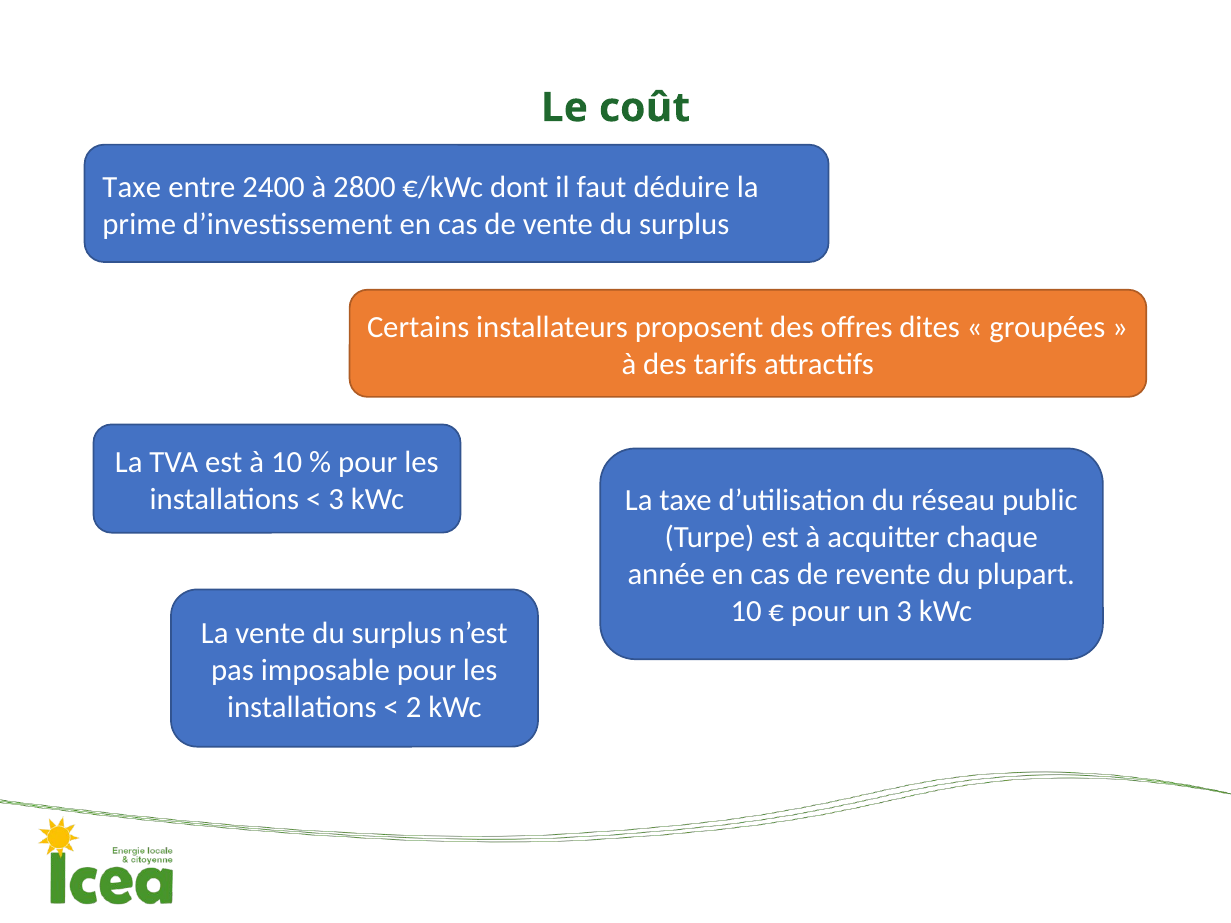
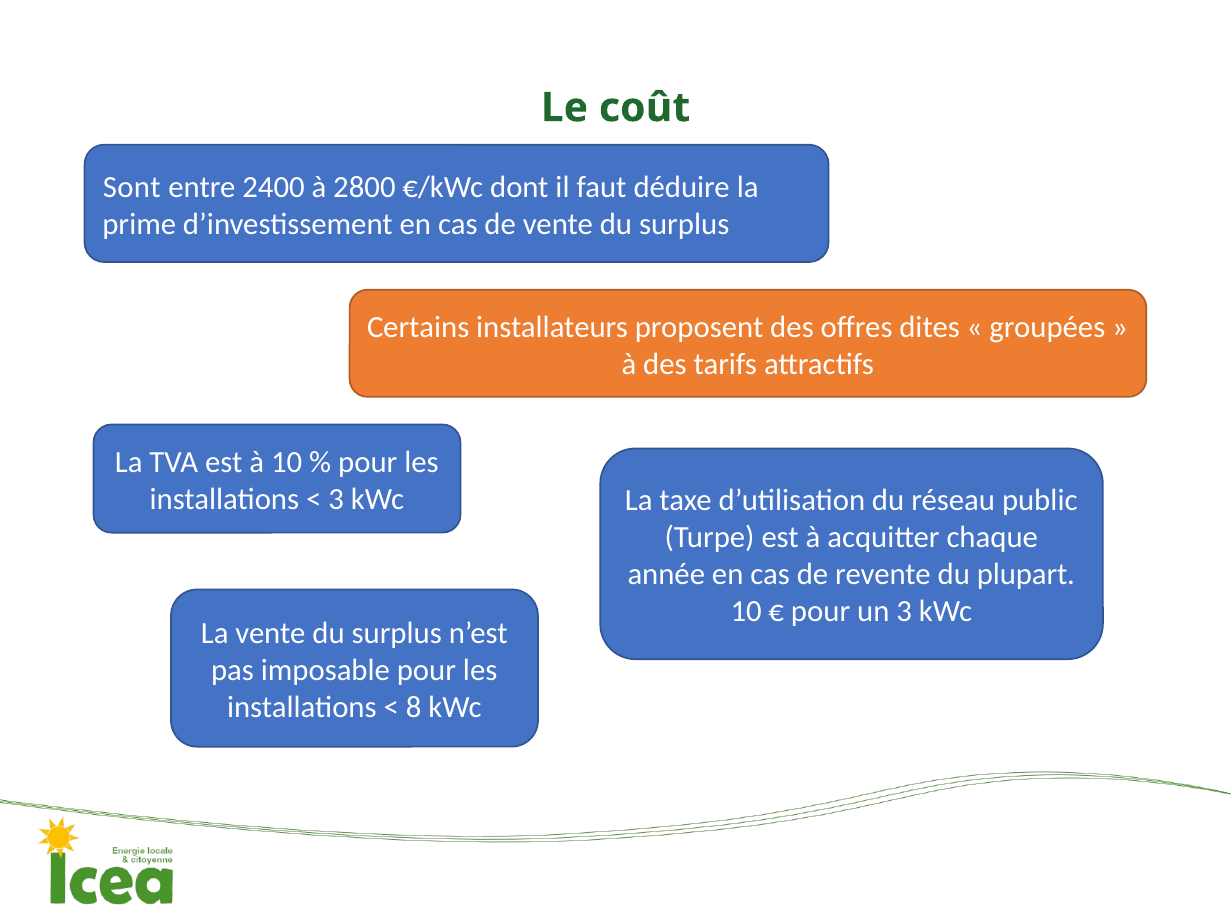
Taxe at (132, 187): Taxe -> Sont
2: 2 -> 8
